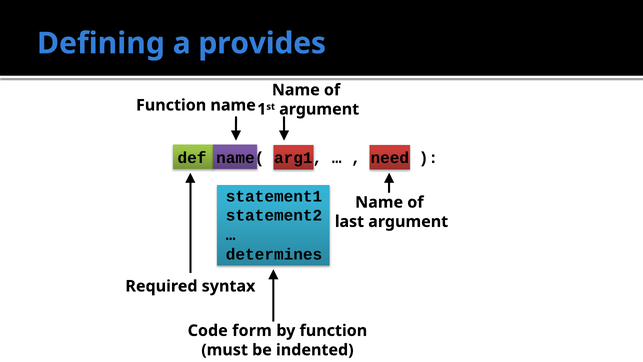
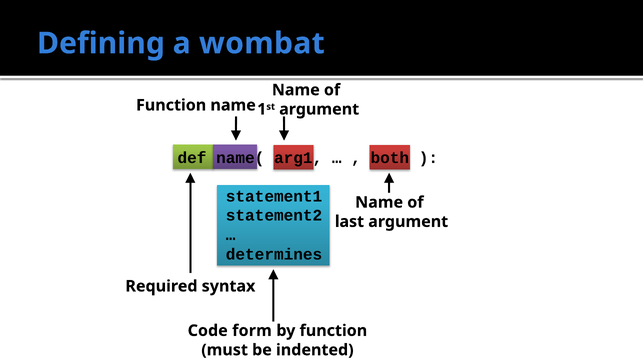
provides: provides -> wombat
need: need -> both
